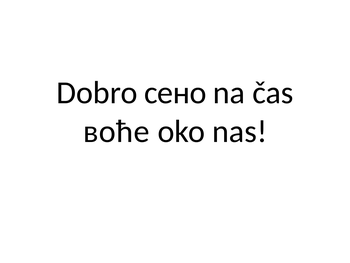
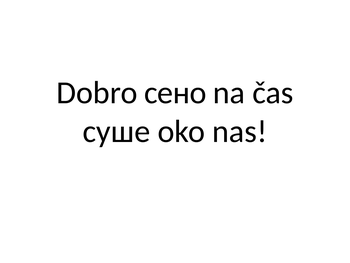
воће: воће -> суше
